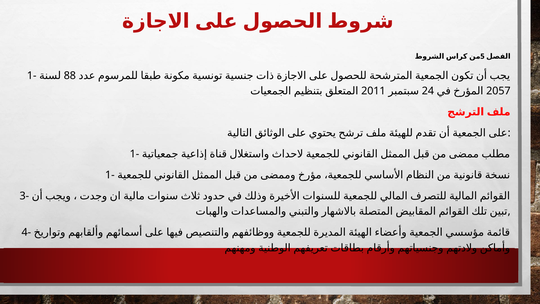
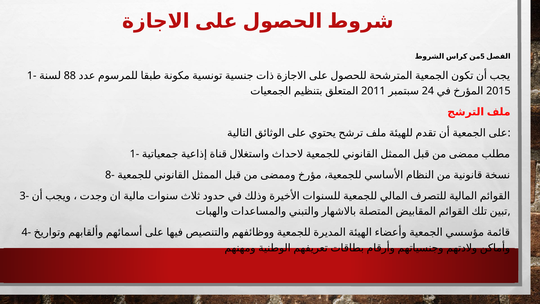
2057: 2057 -> 2015
1- at (110, 175): 1- -> 8-
